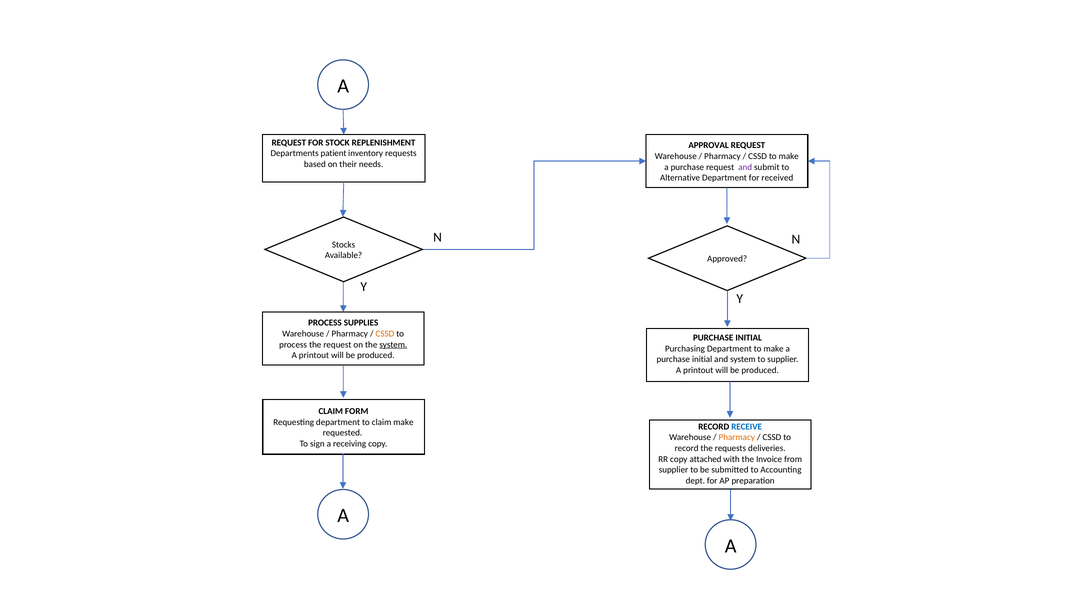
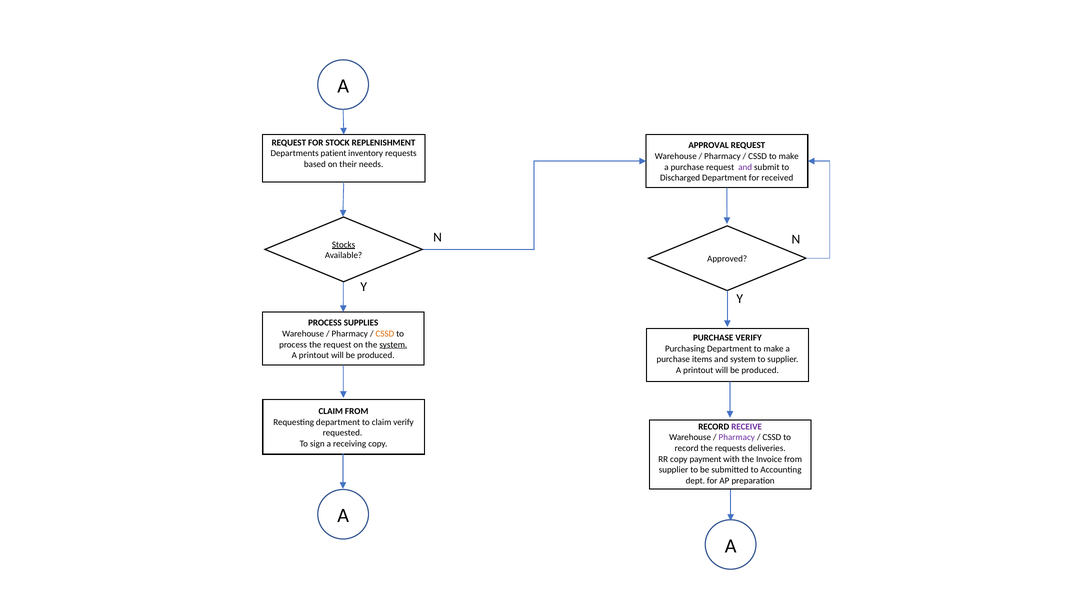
Alternative: Alternative -> Discharged
Stocks underline: none -> present
INITIAL at (749, 338): INITIAL -> VERIFY
initial at (702, 359): initial -> items
CLAIM FORM: FORM -> FROM
claim make: make -> verify
RECEIVE colour: blue -> purple
Pharmacy at (737, 437) colour: orange -> purple
attached: attached -> payment
